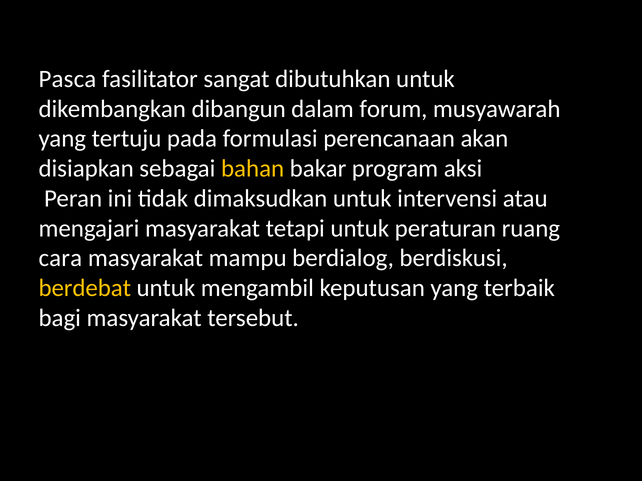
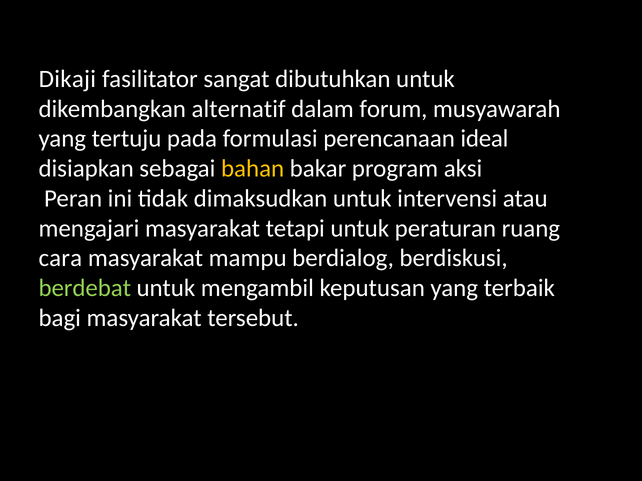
Pasca: Pasca -> Dikaji
dibangun: dibangun -> alternatif
akan: akan -> ideal
berdebat colour: yellow -> light green
